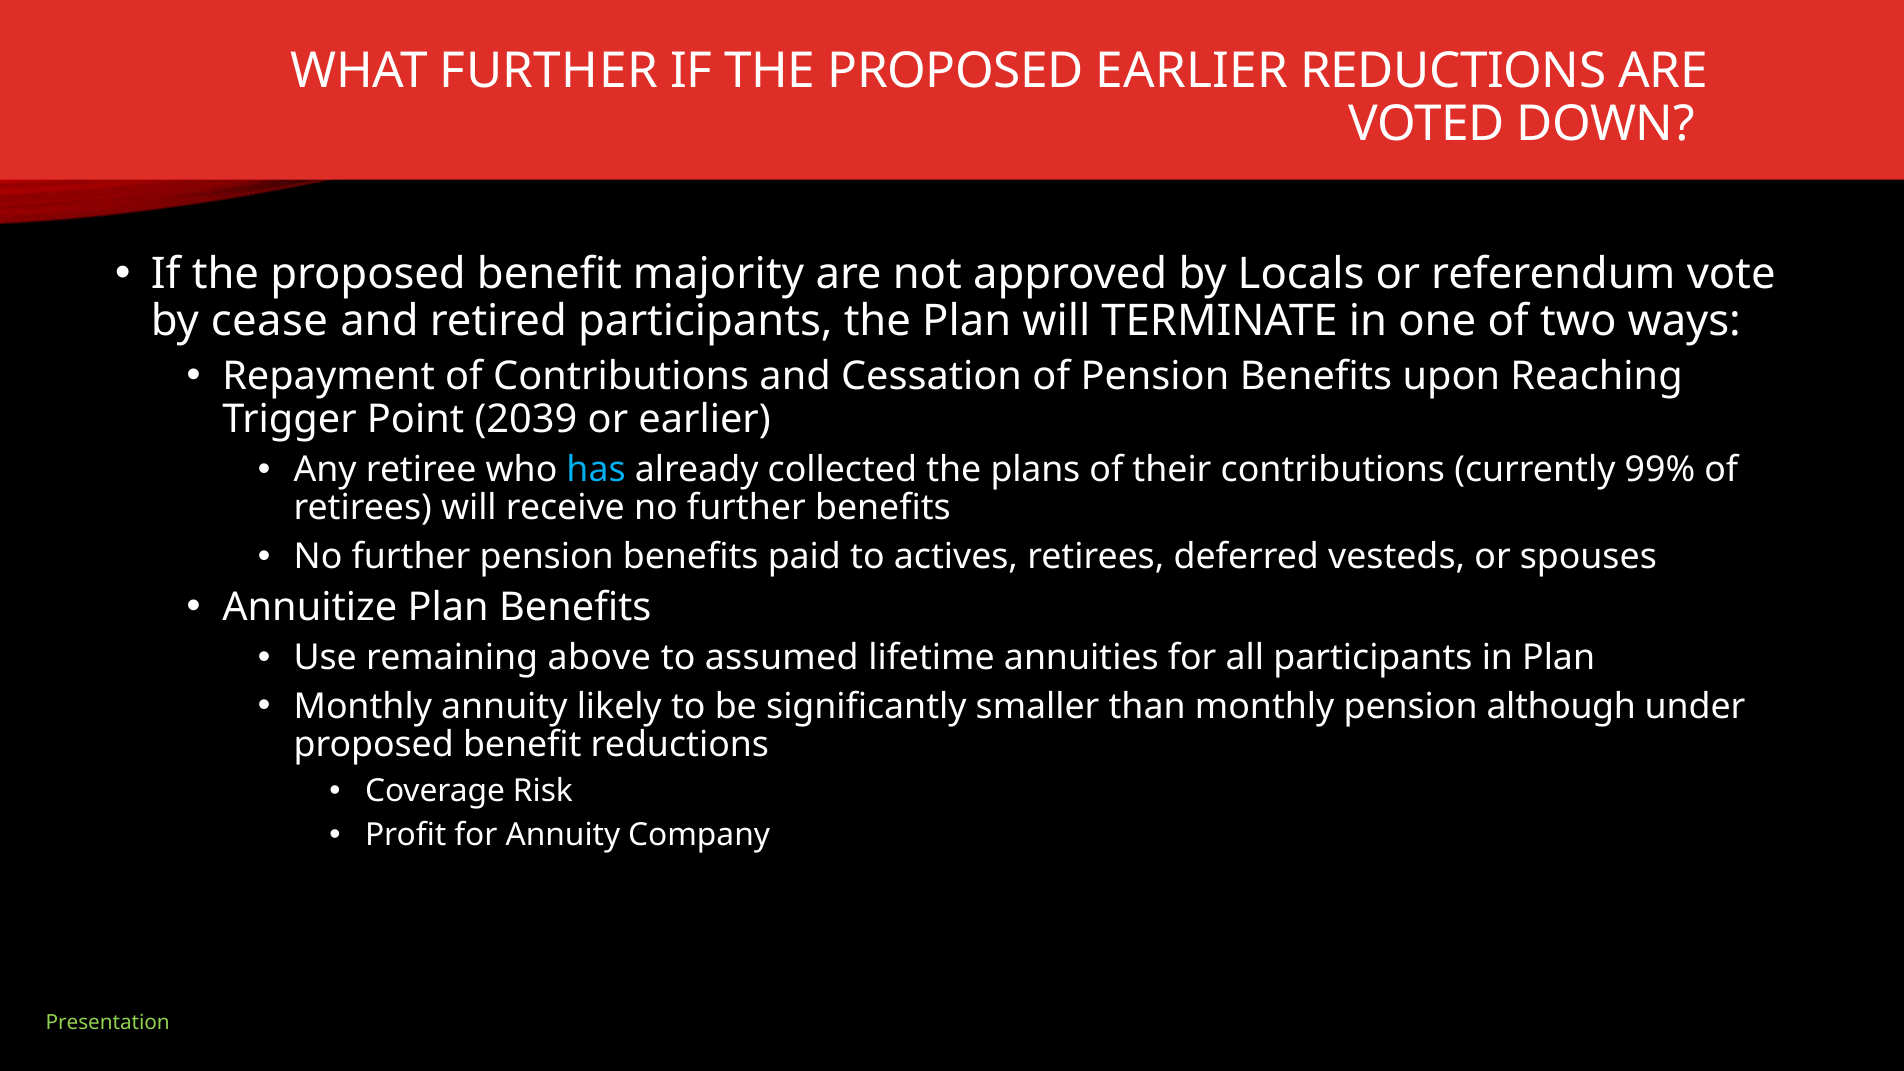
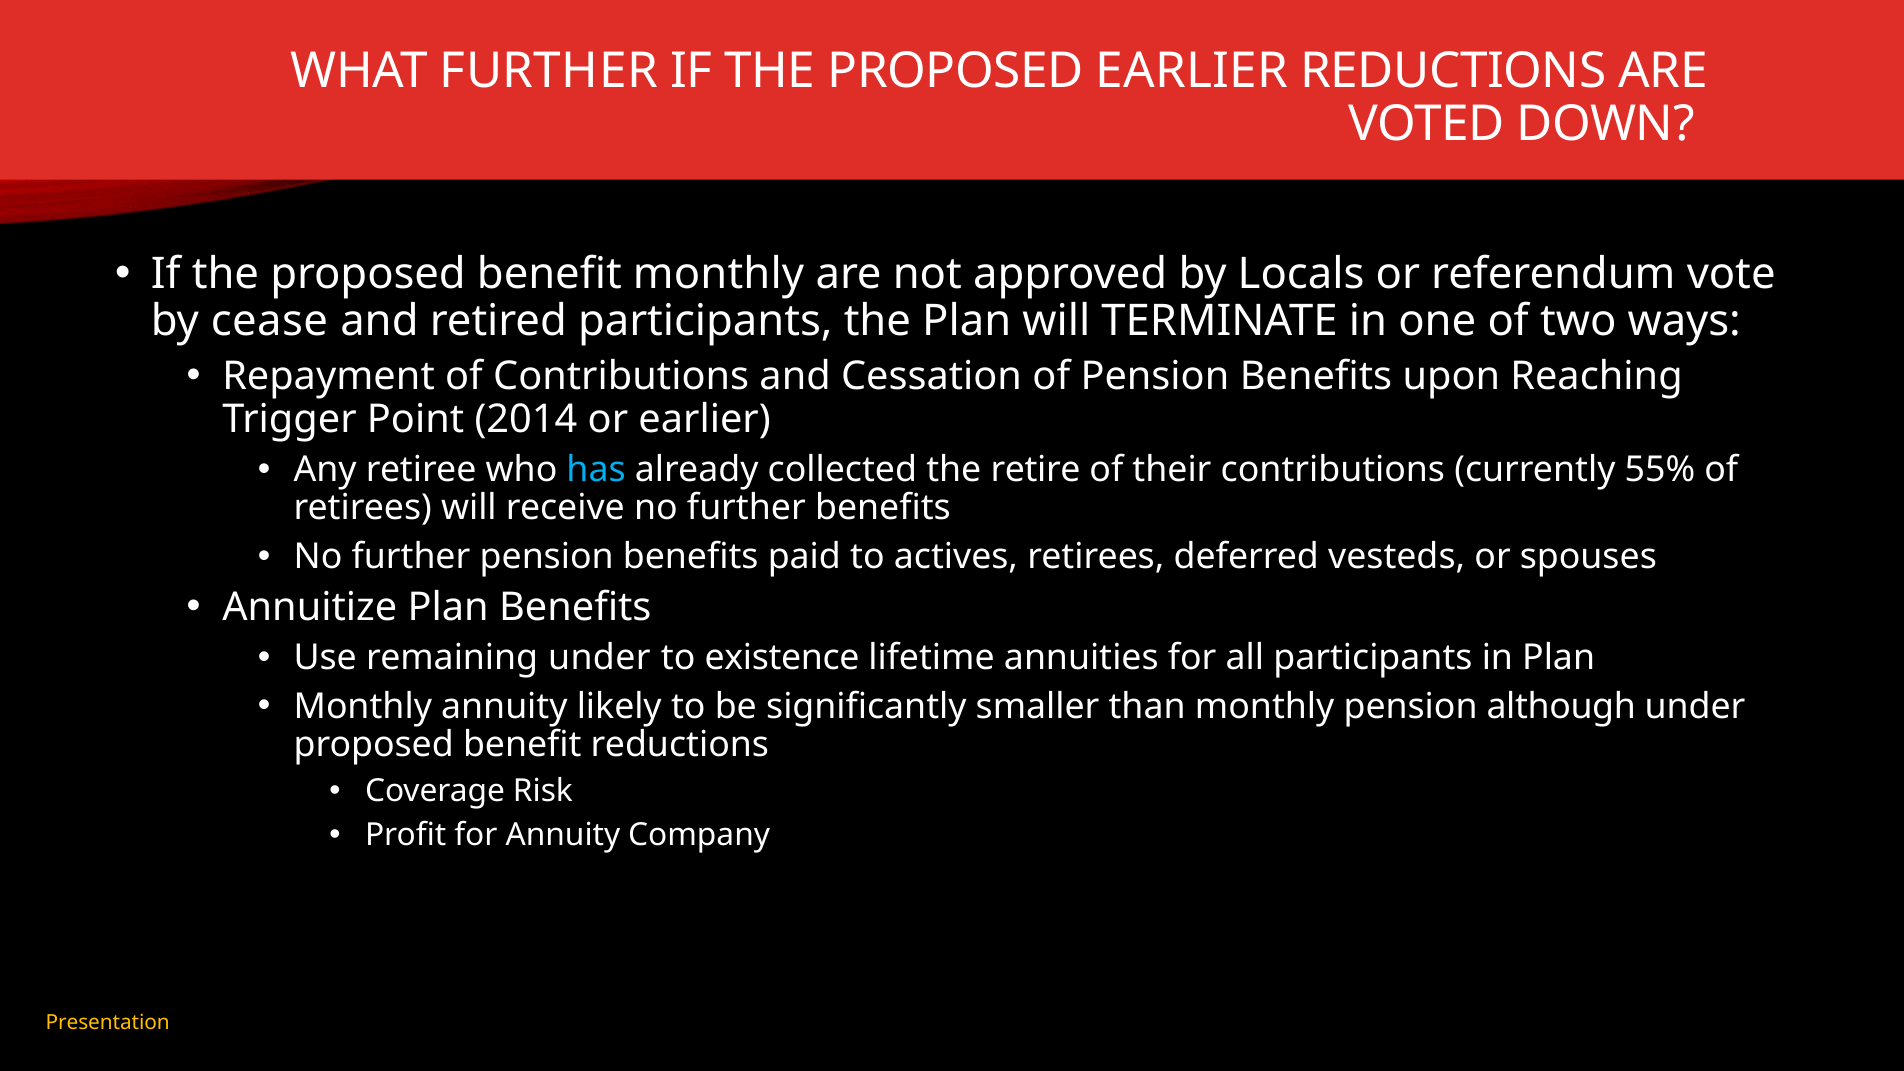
benefit majority: majority -> monthly
2039: 2039 -> 2014
plans: plans -> retire
99%: 99% -> 55%
remaining above: above -> under
assumed: assumed -> existence
Presentation colour: light green -> yellow
